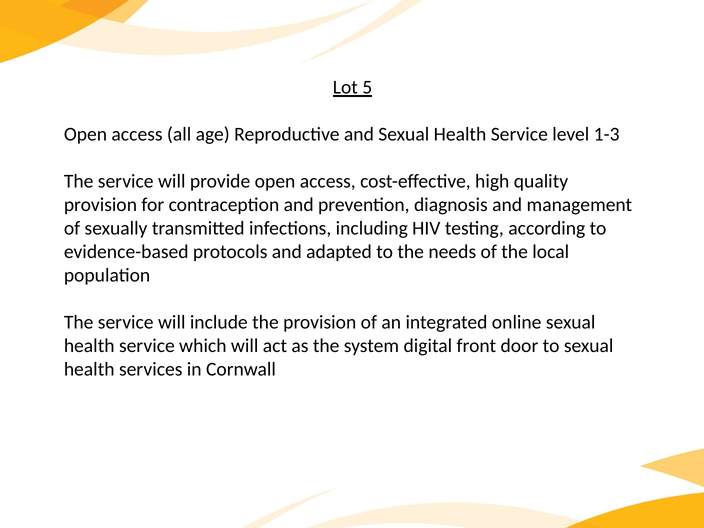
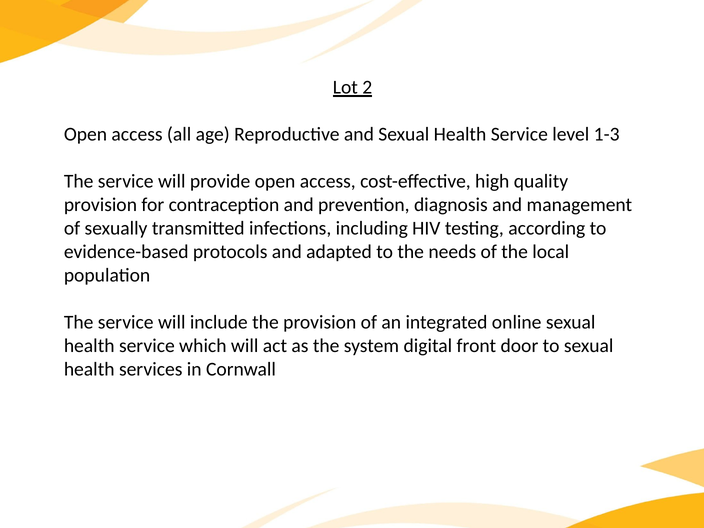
5: 5 -> 2
